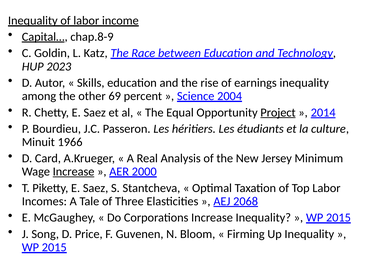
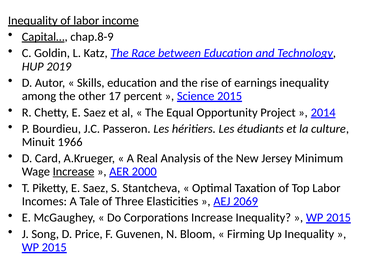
2023: 2023 -> 2019
69: 69 -> 17
Science 2004: 2004 -> 2015
Project underline: present -> none
2068: 2068 -> 2069
